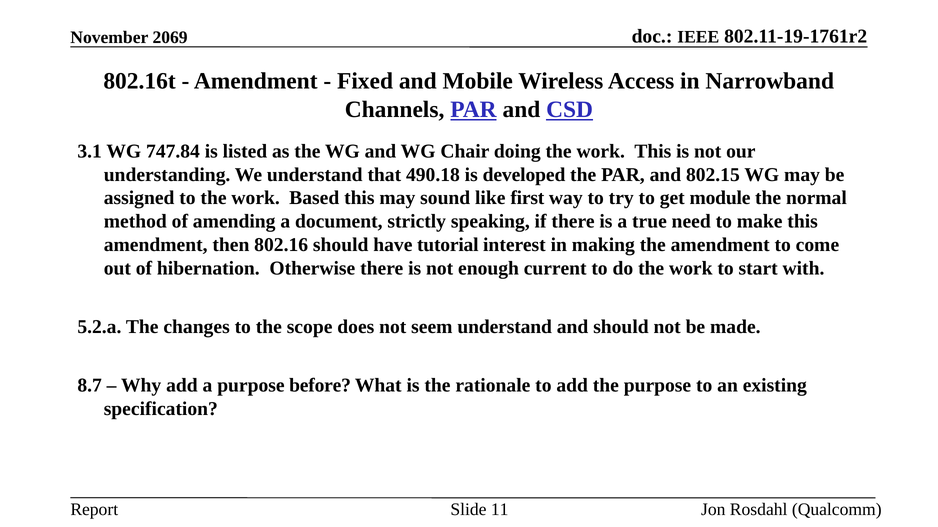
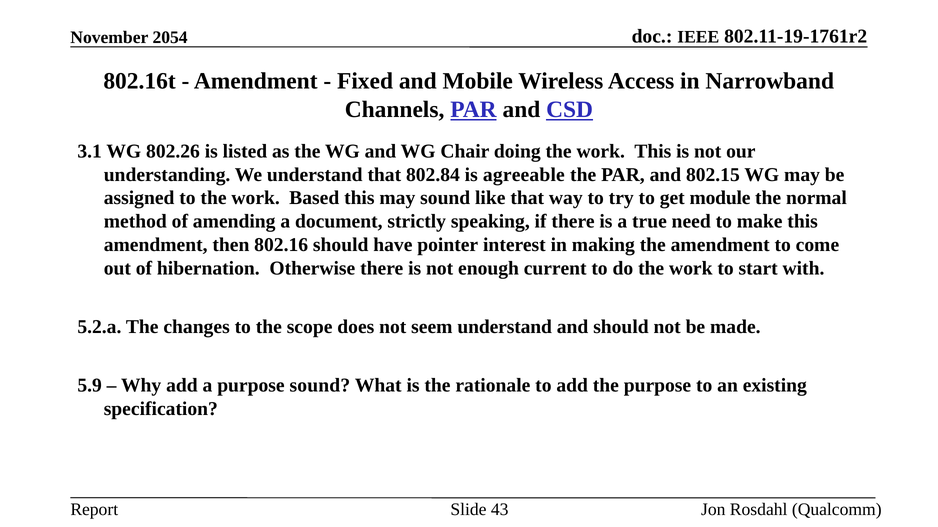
2069: 2069 -> 2054
747.84: 747.84 -> 802.26
490.18: 490.18 -> 802.84
developed: developed -> agreeable
like first: first -> that
tutorial: tutorial -> pointer
8.7: 8.7 -> 5.9
purpose before: before -> sound
11: 11 -> 43
